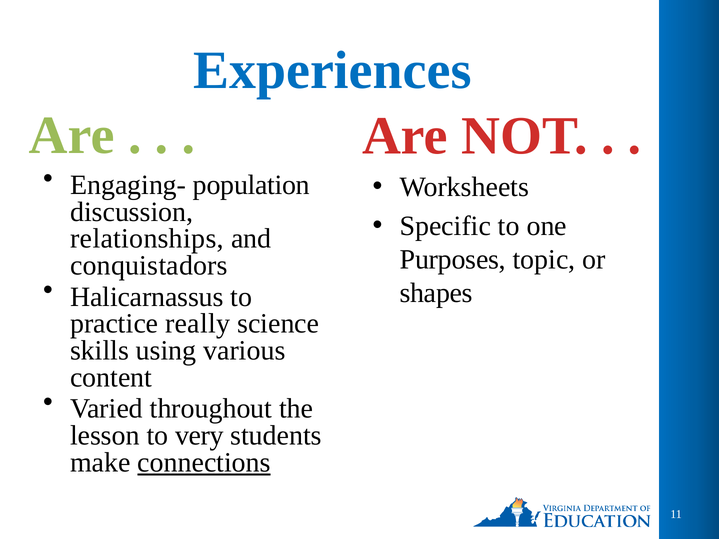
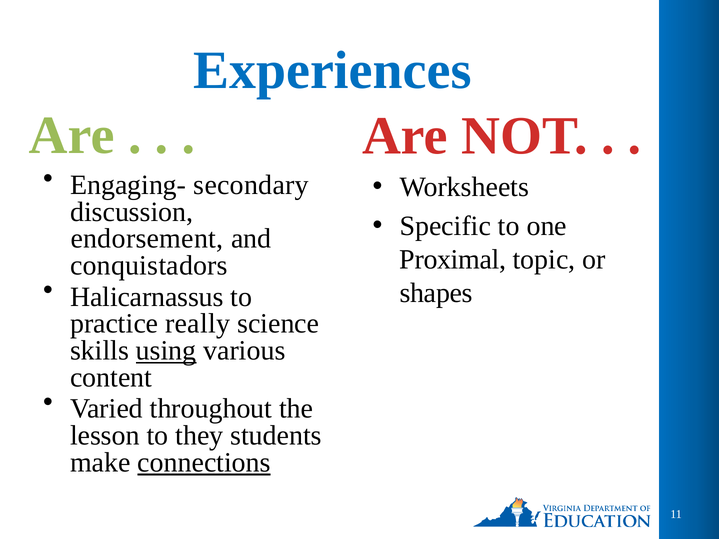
population: population -> secondary
relationships: relationships -> endorsement
Purposes: Purposes -> Proximal
using underline: none -> present
very: very -> they
